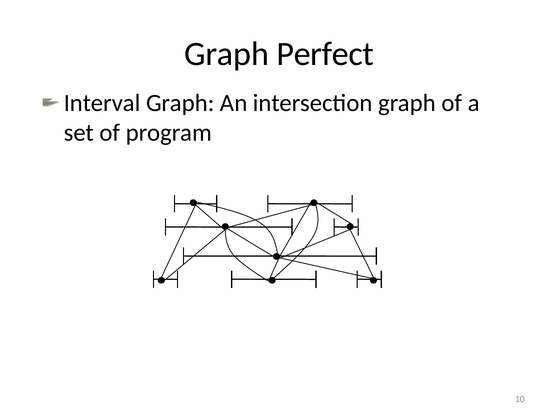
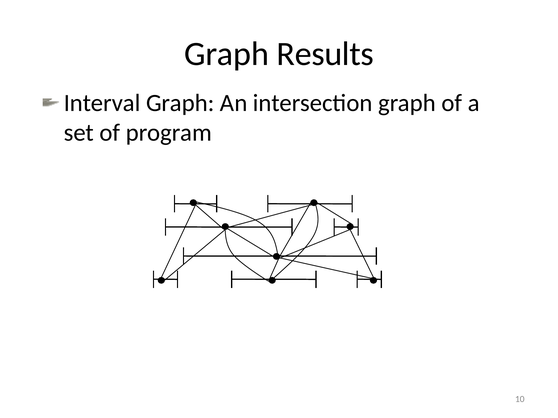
Perfect: Perfect -> Results
